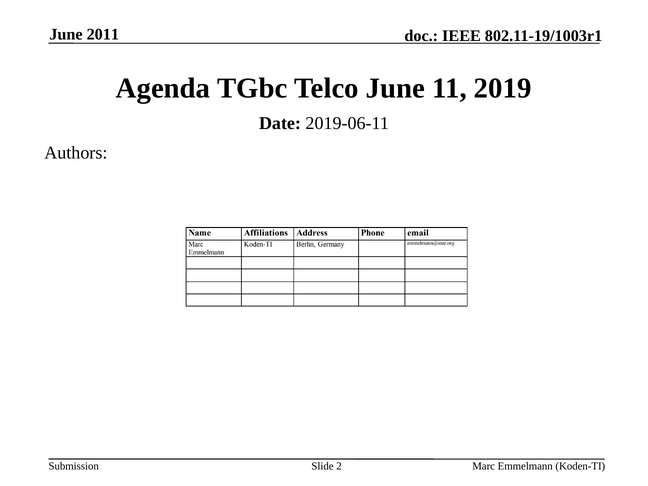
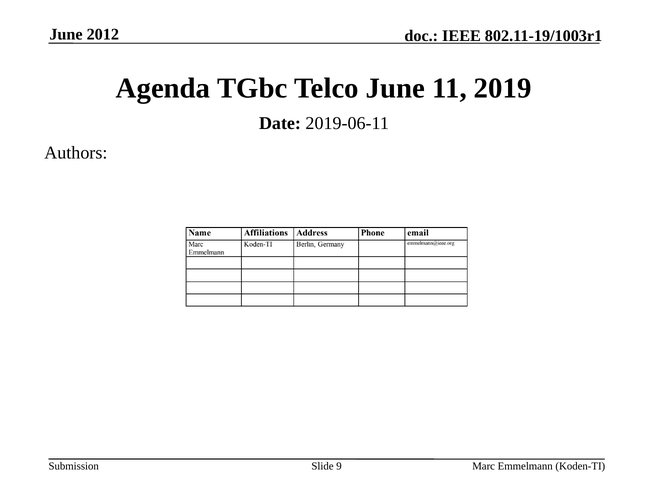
2011: 2011 -> 2012
2: 2 -> 9
